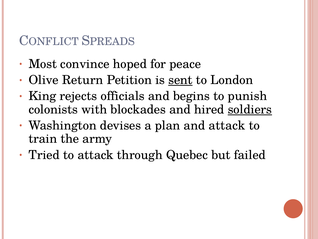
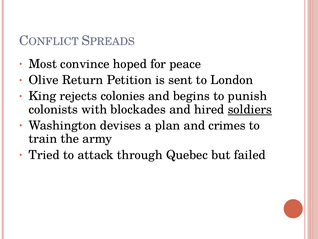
sent underline: present -> none
officials: officials -> colonies
and attack: attack -> crimes
